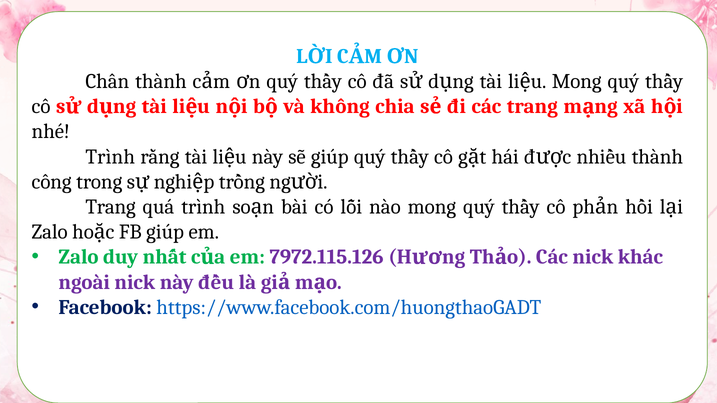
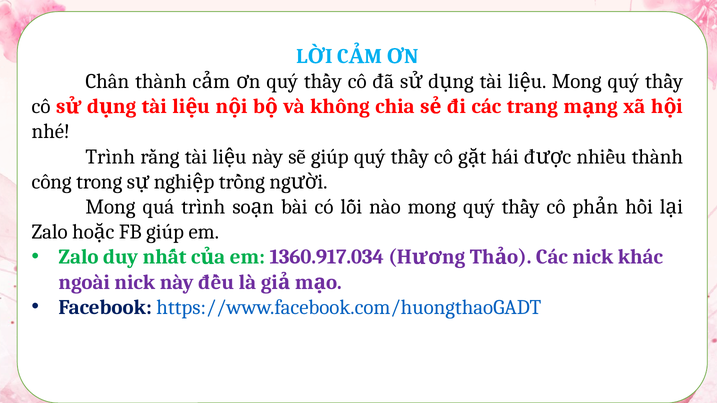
Trang at (111, 207): Trang -> Mong
7972.115.126: 7972.115.126 -> 1360.917.034
